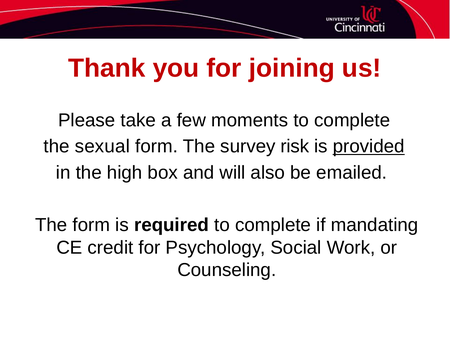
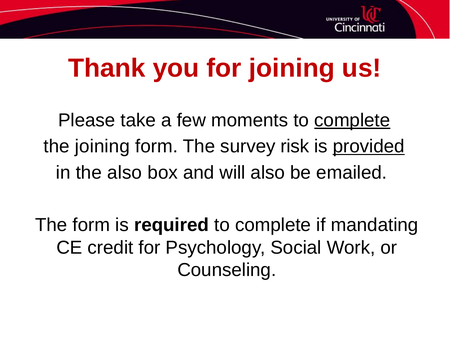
complete at (352, 120) underline: none -> present
the sexual: sexual -> joining
the high: high -> also
